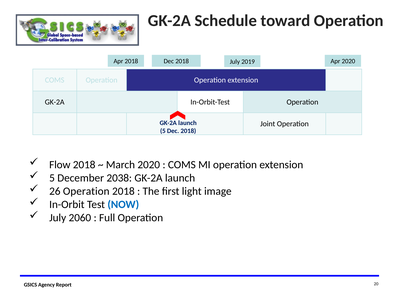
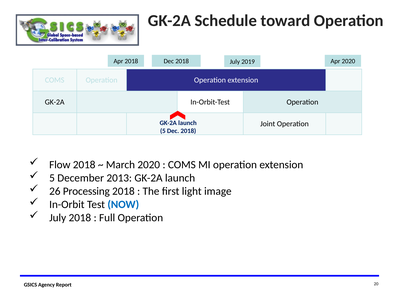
2038: 2038 -> 2013
26 Operation: Operation -> Processing
July 2060: 2060 -> 2018
